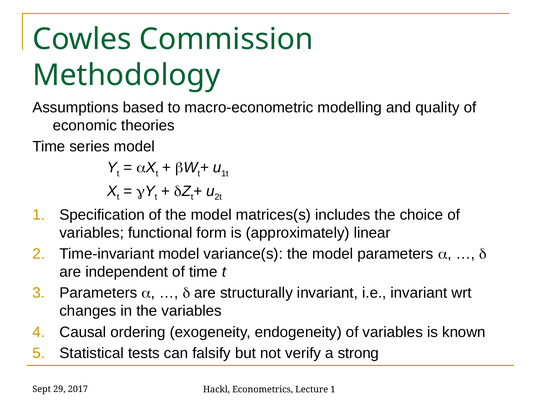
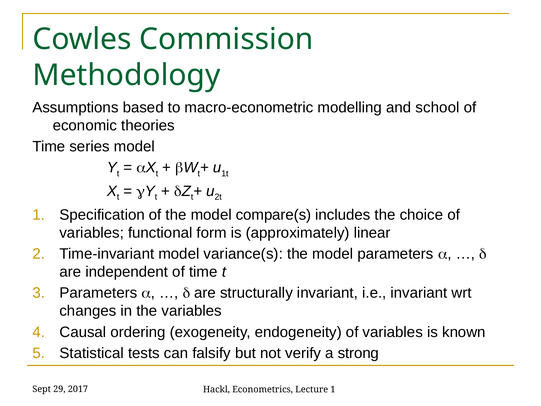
quality: quality -> school
matrices(s: matrices(s -> compare(s
